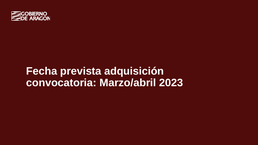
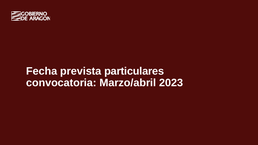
adquisición: adquisición -> particulares
